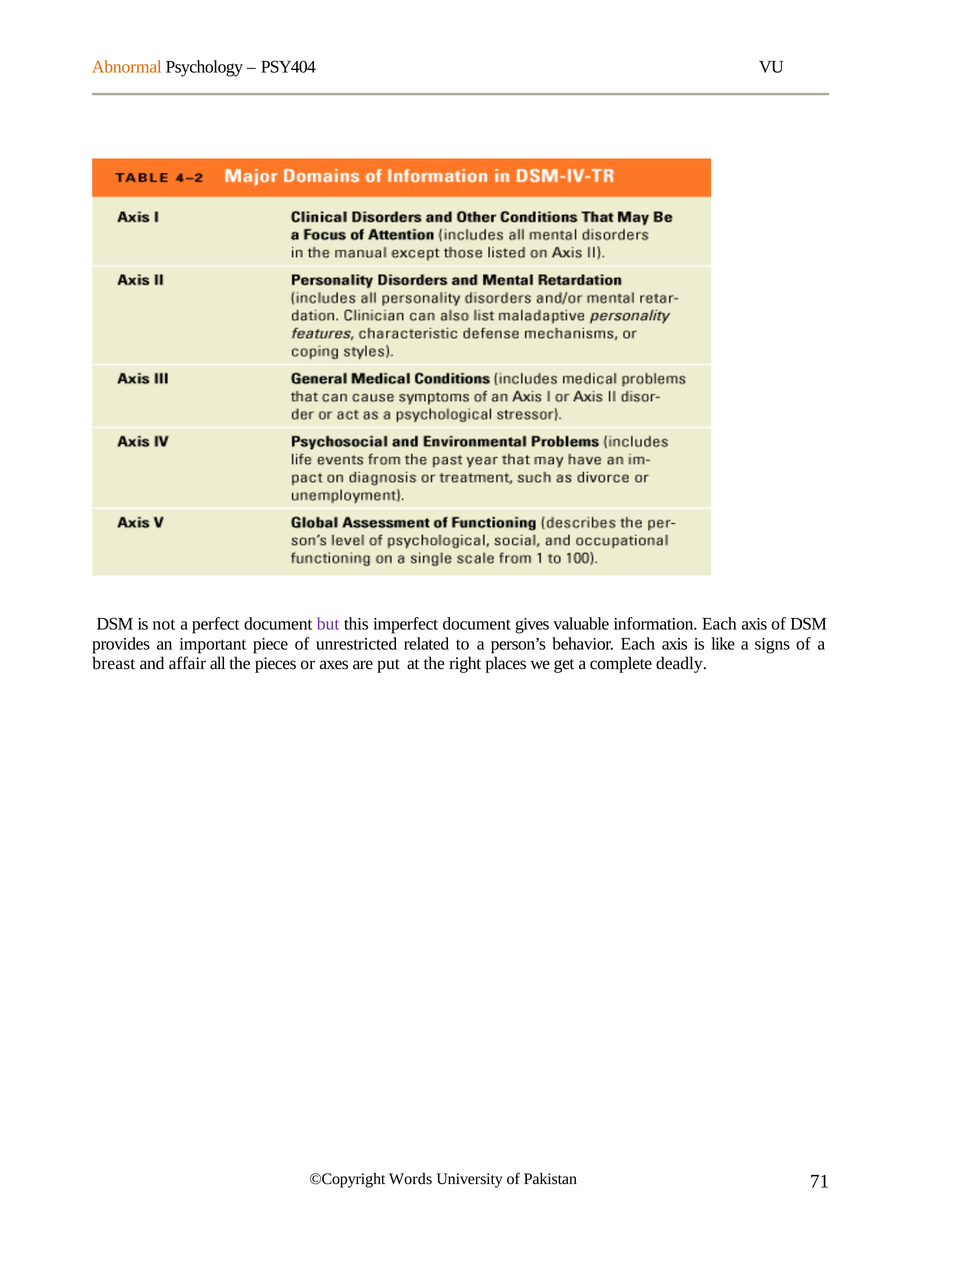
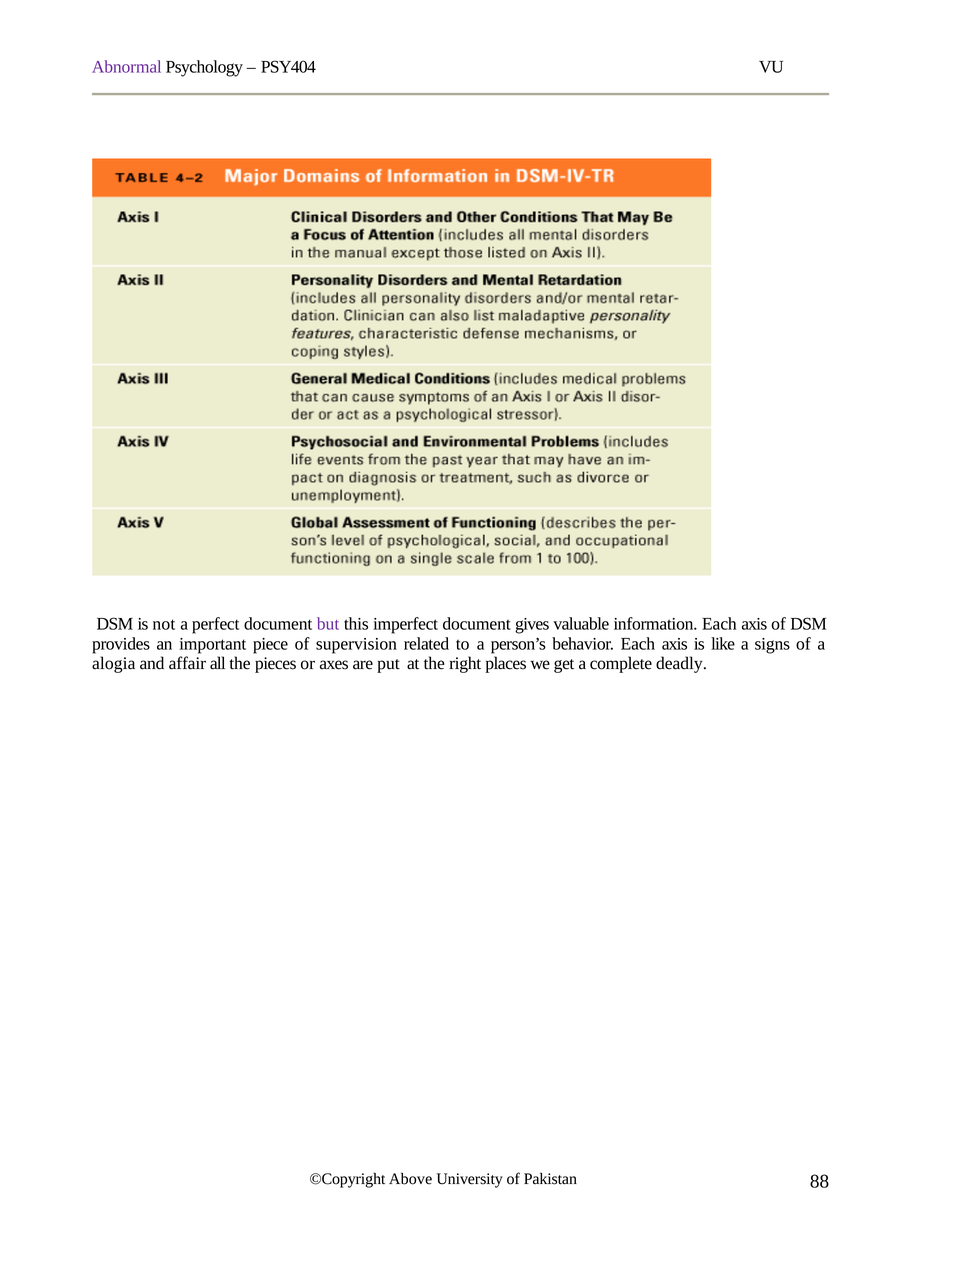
Abnormal colour: orange -> purple
unrestricted: unrestricted -> supervision
breast: breast -> alogia
Words: Words -> Above
71: 71 -> 88
